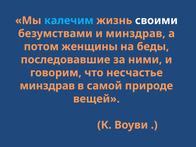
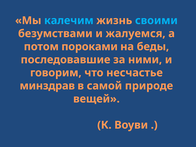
своими colour: white -> light blue
и минздрав: минздрав -> жалуемся
женщины: женщины -> пороками
